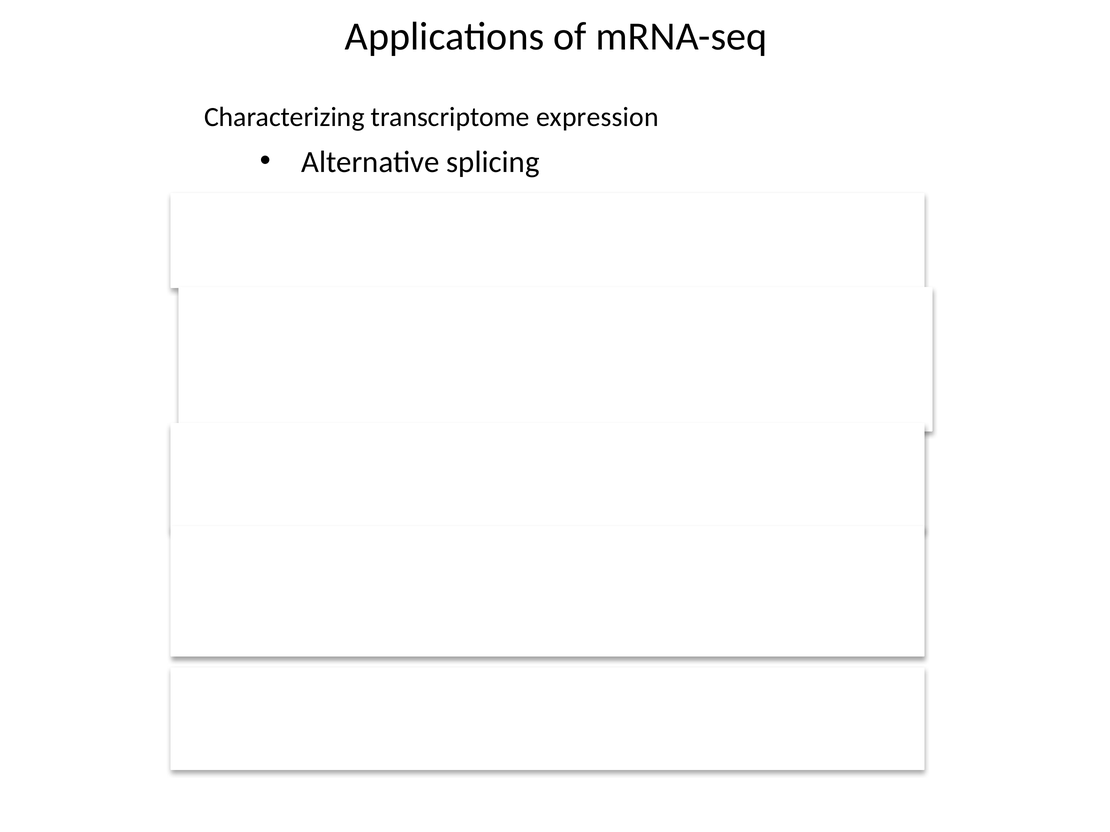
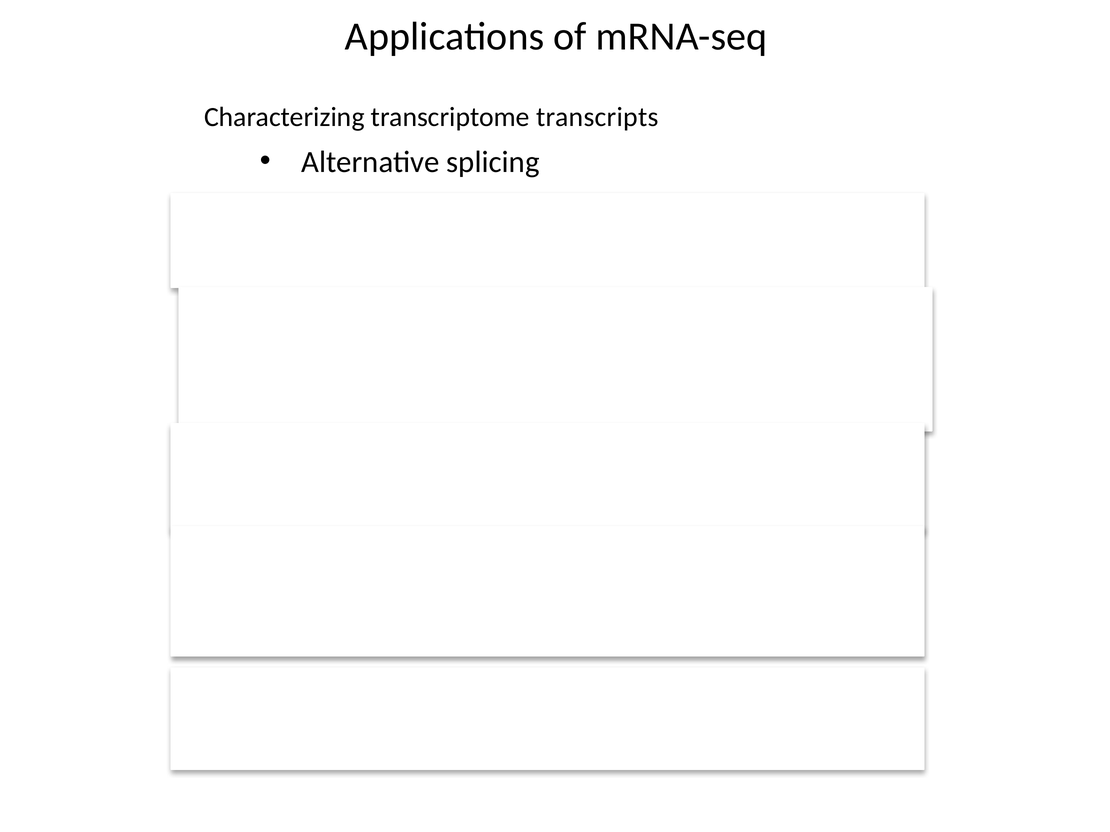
transcriptome expression: expression -> transcripts
